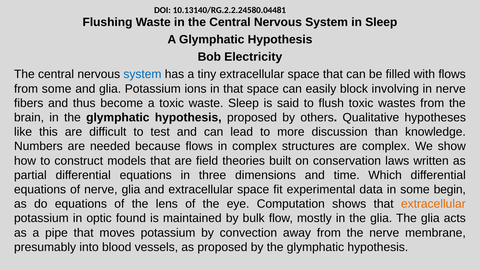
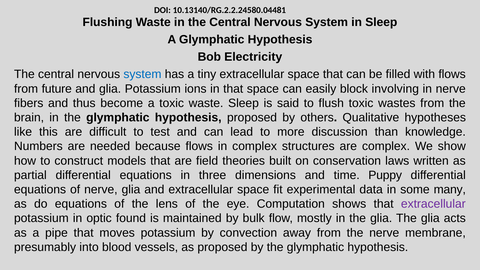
from some: some -> future
Which: Which -> Puppy
begin: begin -> many
extracellular at (433, 204) colour: orange -> purple
